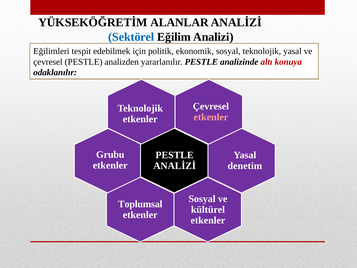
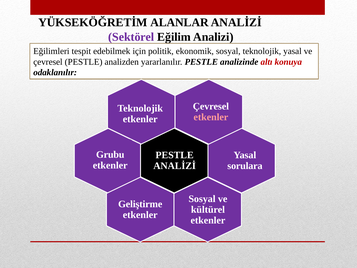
Sektörel colour: blue -> purple
denetim: denetim -> sorulara
Toplumsal: Toplumsal -> Geliştirme
